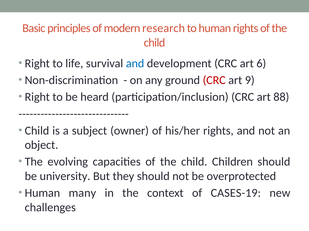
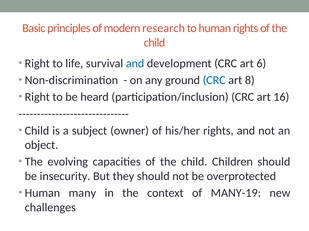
CRC at (214, 81) colour: red -> blue
9: 9 -> 8
88: 88 -> 16
university: university -> insecurity
CASES-19: CASES-19 -> MANY-19
